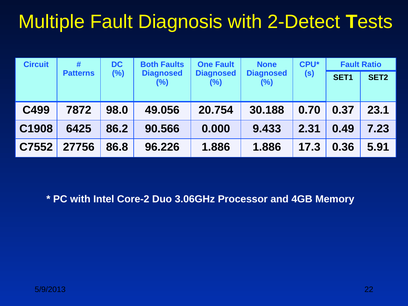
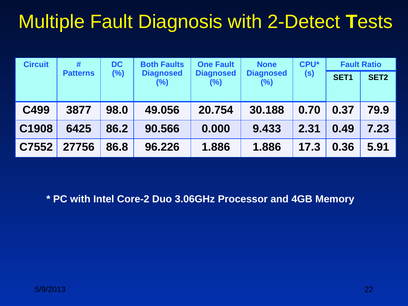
7872: 7872 -> 3877
23.1: 23.1 -> 79.9
